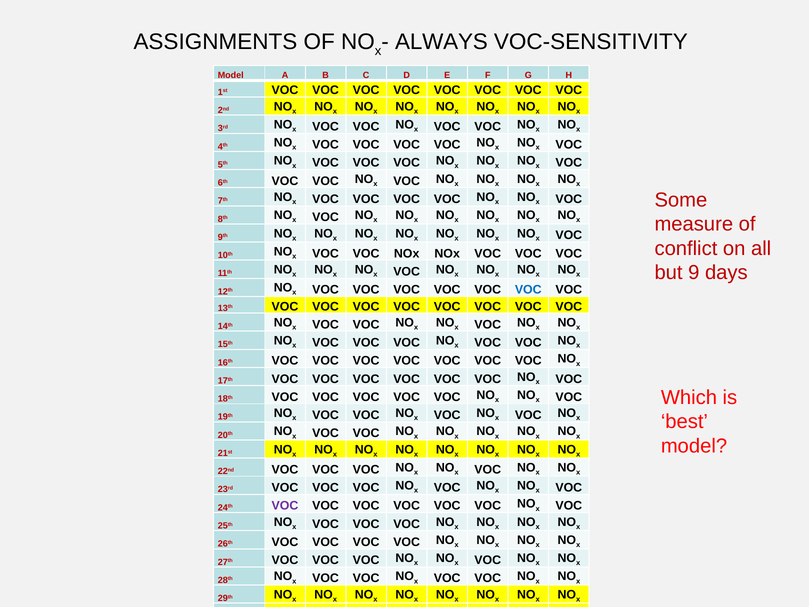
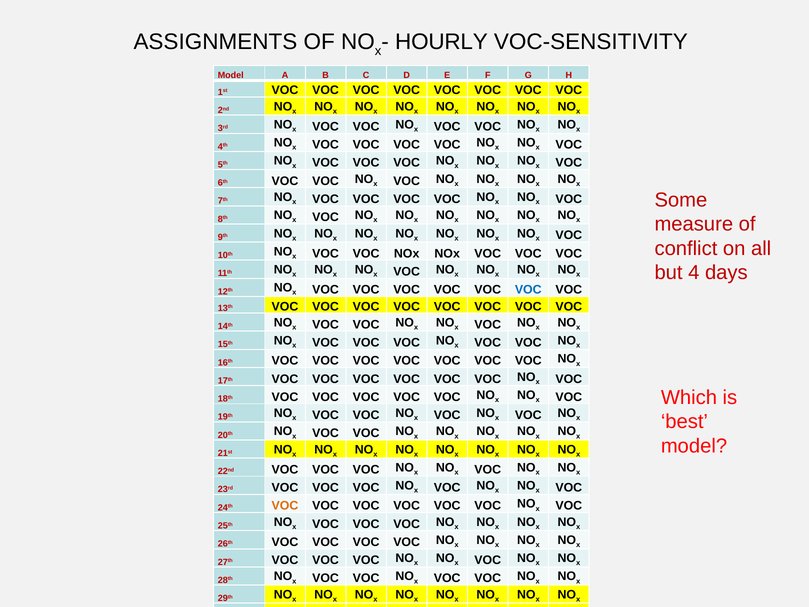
ALWAYS: ALWAYS -> HOURLY
9: 9 -> 4
VOC at (285, 506) colour: purple -> orange
